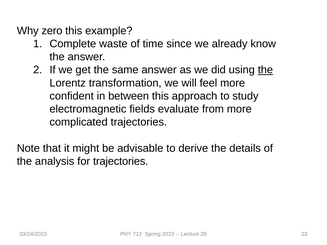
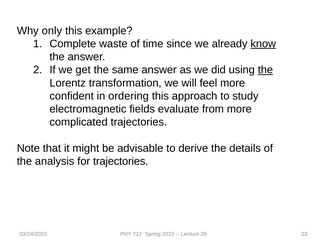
zero: zero -> only
know underline: none -> present
between: between -> ordering
